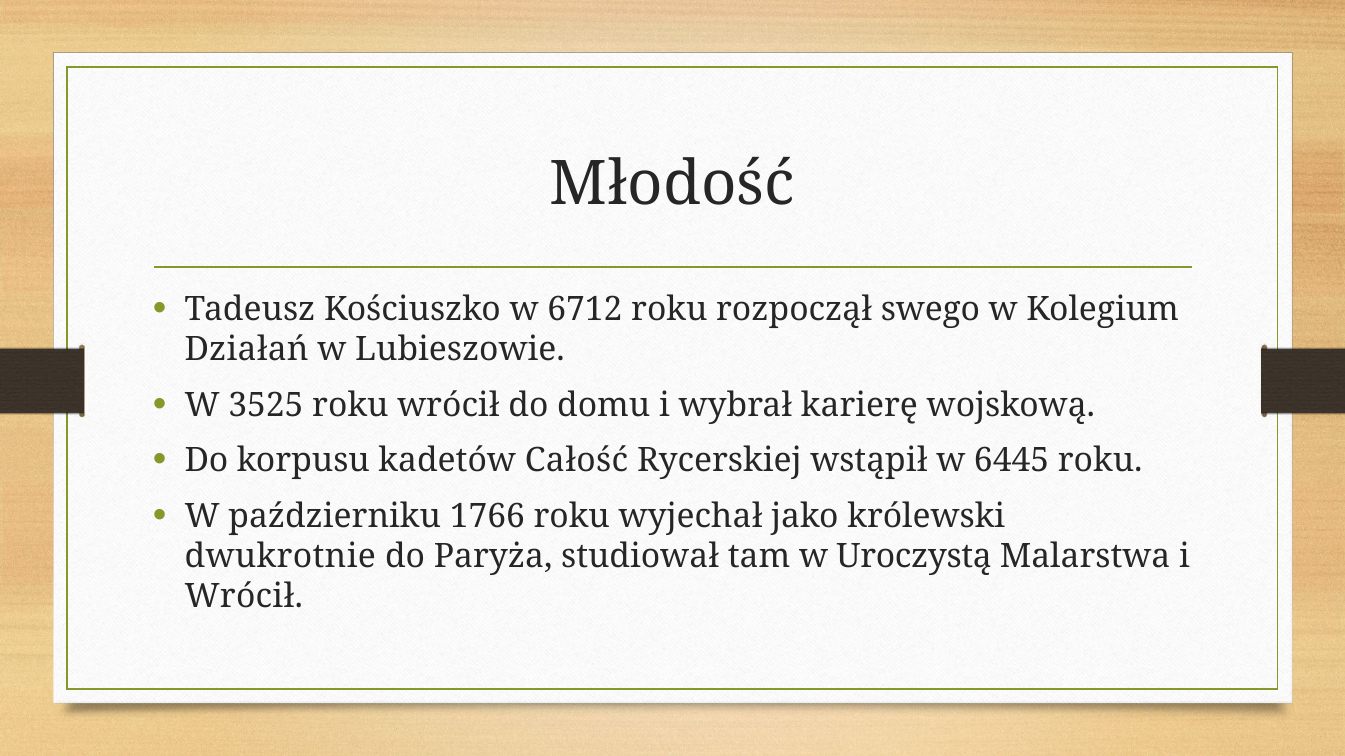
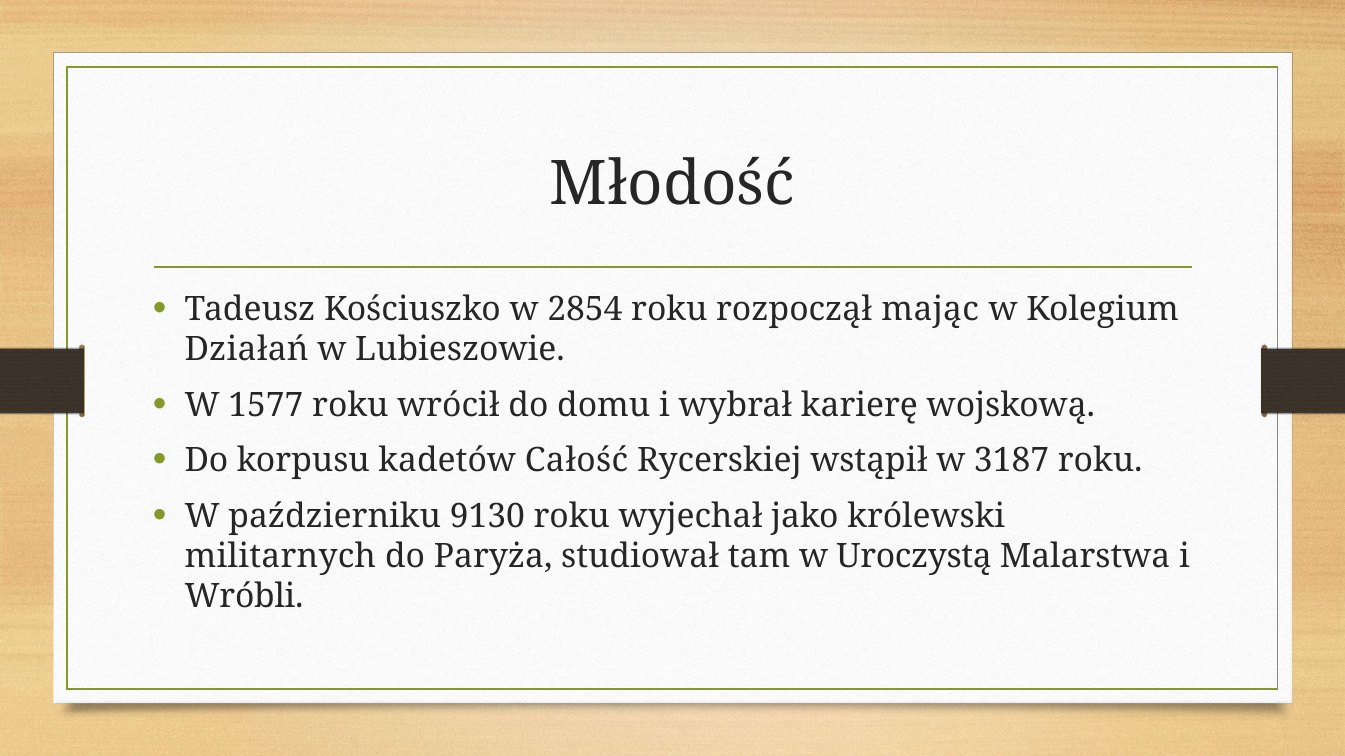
6712: 6712 -> 2854
swego: swego -> mając
3525: 3525 -> 1577
6445: 6445 -> 3187
1766: 1766 -> 9130
dwukrotnie: dwukrotnie -> militarnych
Wrócił at (244, 597): Wrócił -> Wróbli
